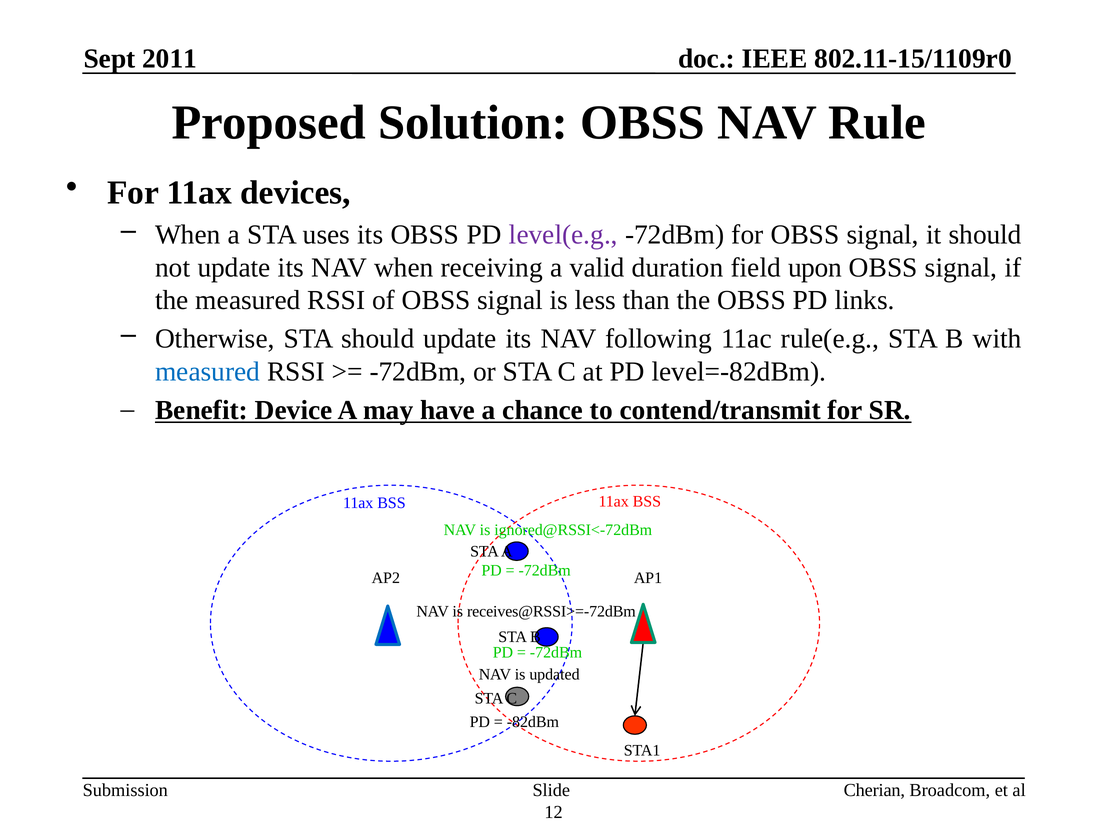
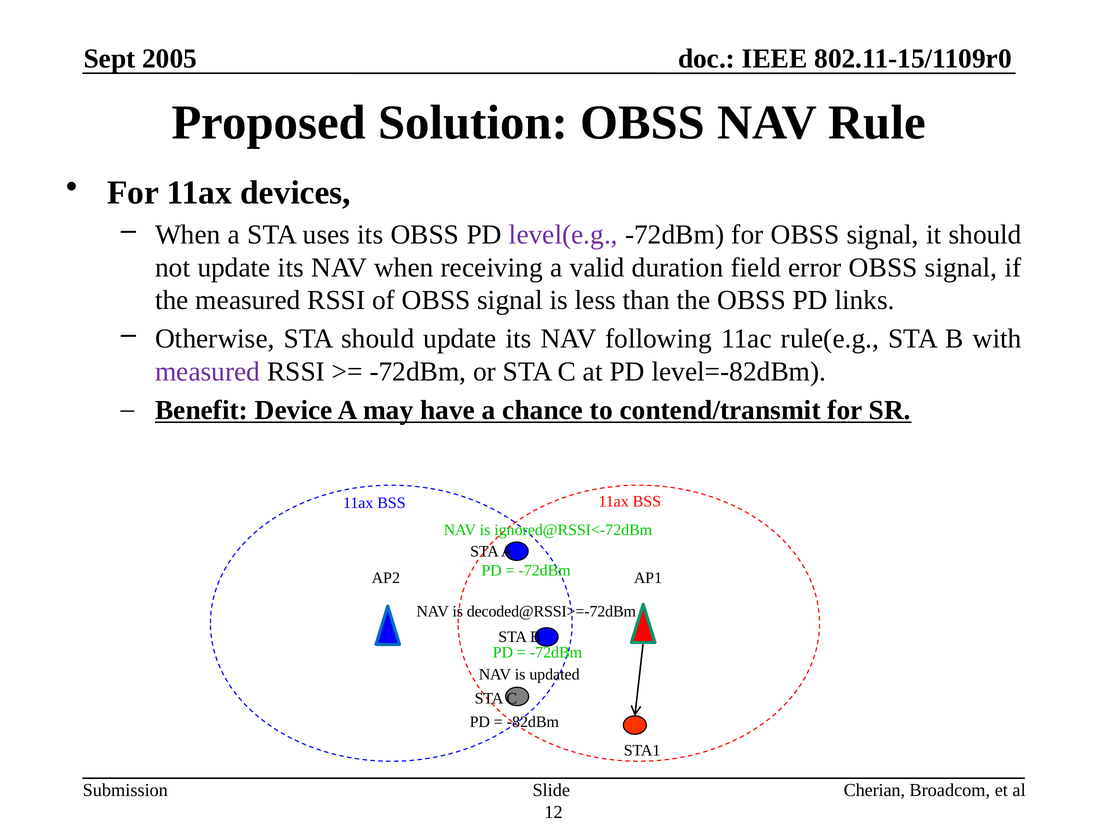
2011: 2011 -> 2005
upon: upon -> error
measured at (208, 372) colour: blue -> purple
receives@RSSI>=-72dBm: receives@RSSI>=-72dBm -> decoded@RSSI>=-72dBm
